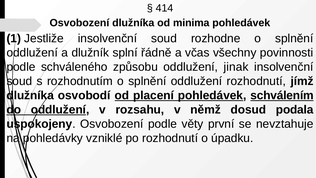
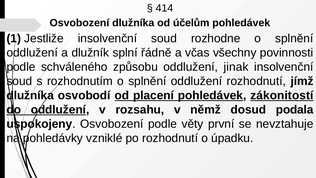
minima: minima -> účelům
schválením: schválením -> zákonitostí
